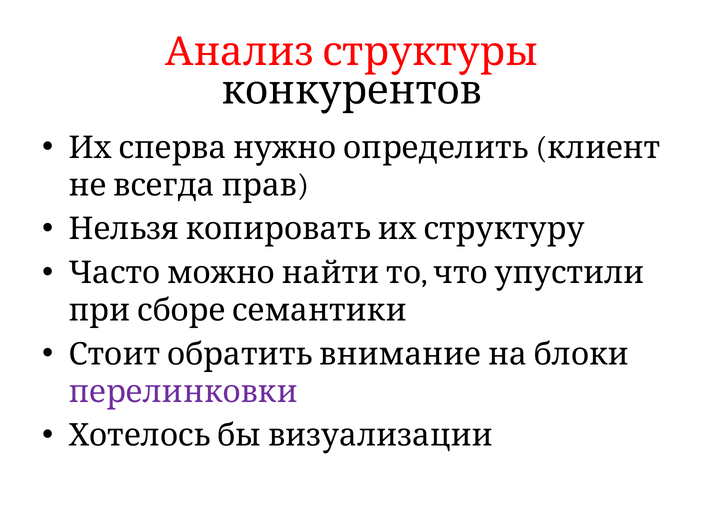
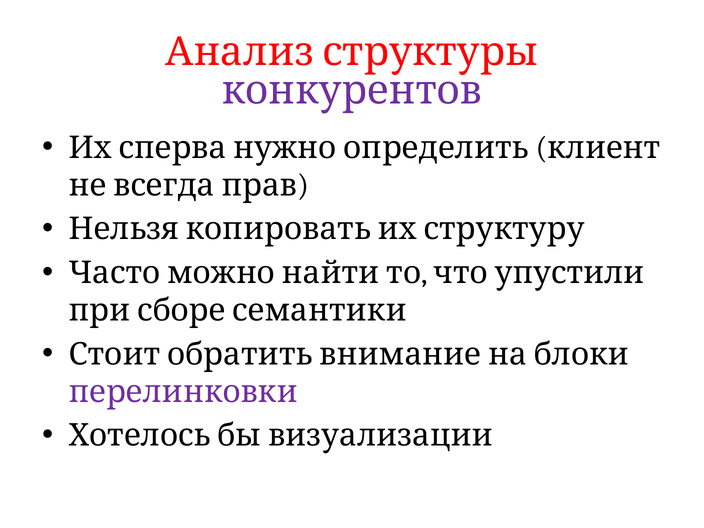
конкурентов colour: black -> purple
